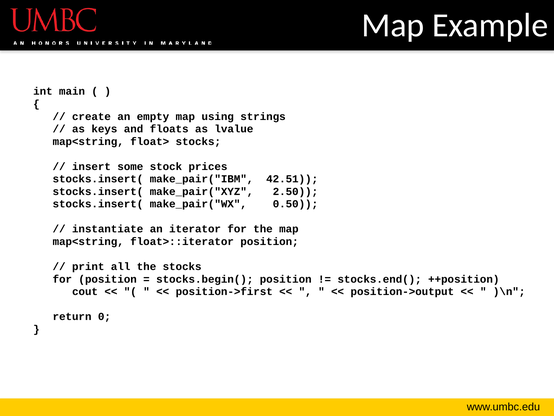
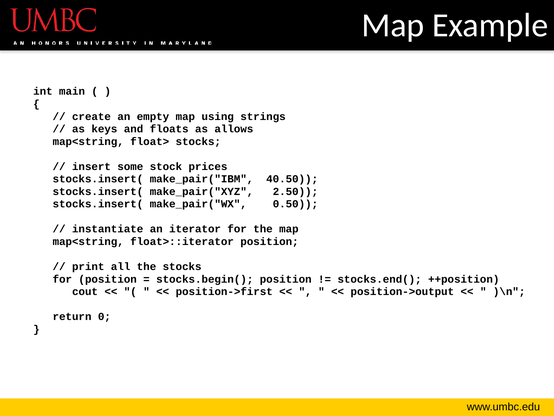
lvalue: lvalue -> allows
42.51: 42.51 -> 40.50
